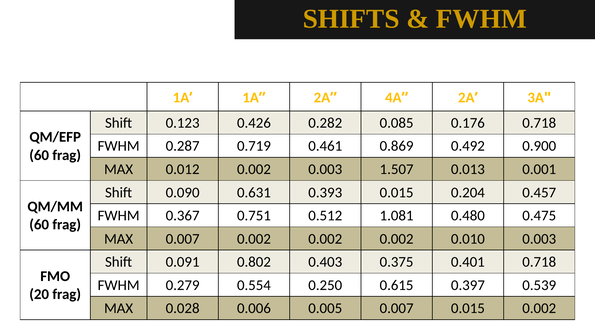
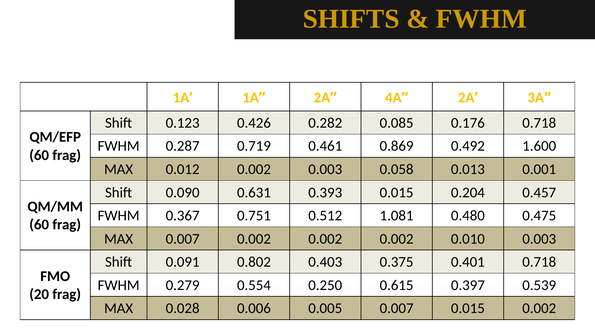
0.900: 0.900 -> 1.600
1.507: 1.507 -> 0.058
